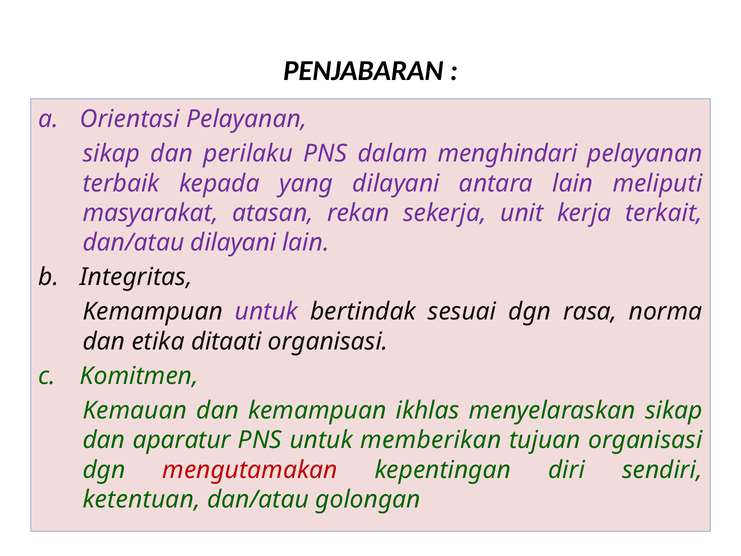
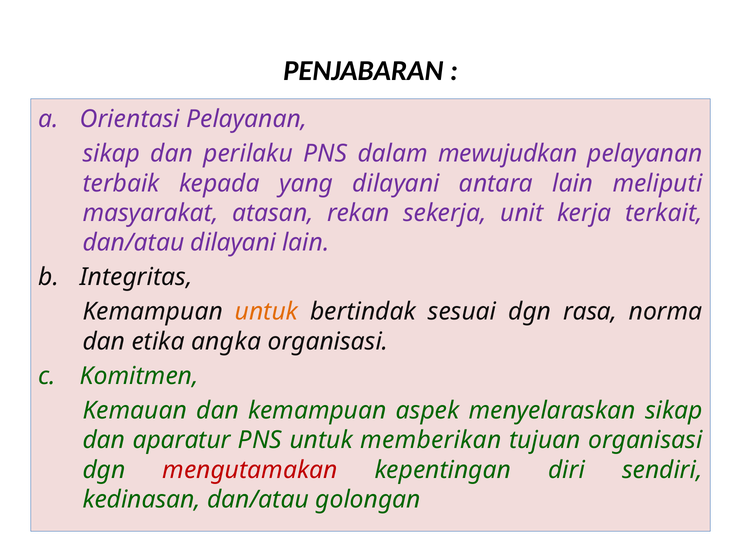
menghindari: menghindari -> mewujudkan
untuk at (266, 312) colour: purple -> orange
ditaati: ditaati -> angka
ikhlas: ikhlas -> aspek
ketentuan: ketentuan -> kedinasan
